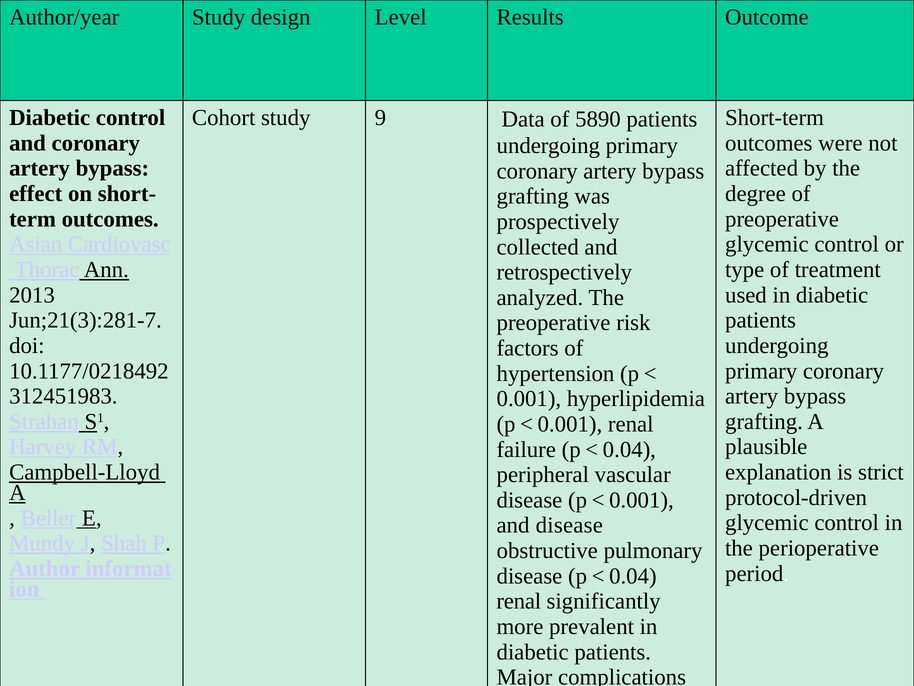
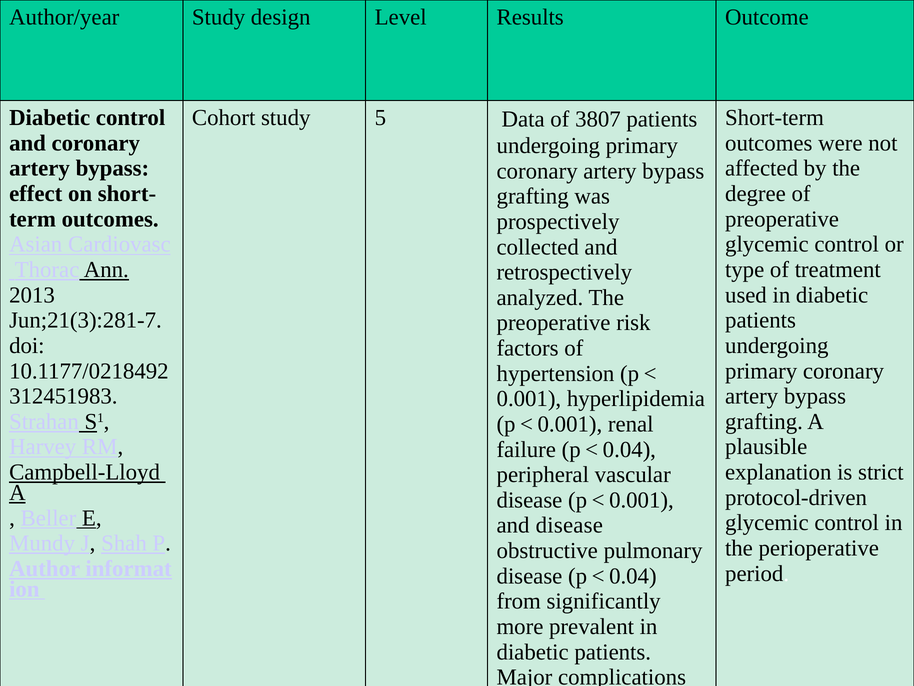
9: 9 -> 5
5890: 5890 -> 3807
renal at (519, 601): renal -> from
